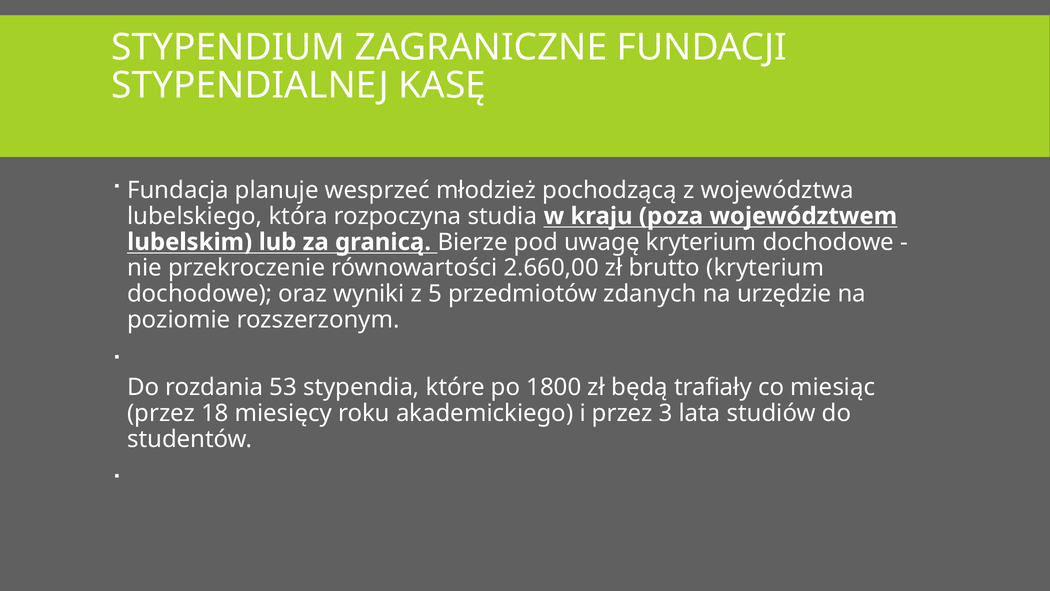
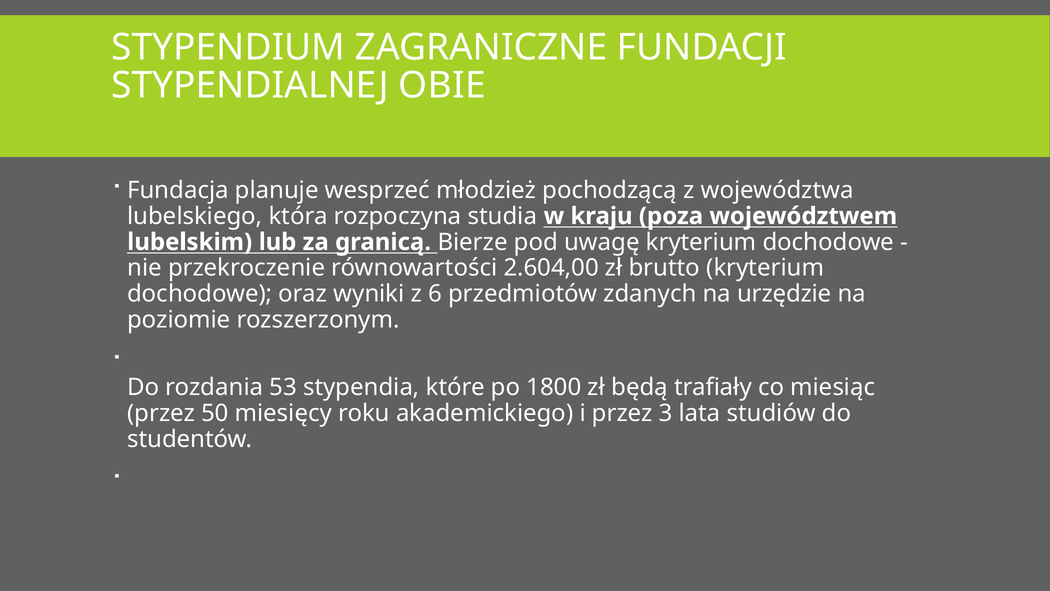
KASĘ: KASĘ -> OBIE
2.660,00: 2.660,00 -> 2.604,00
5: 5 -> 6
18: 18 -> 50
